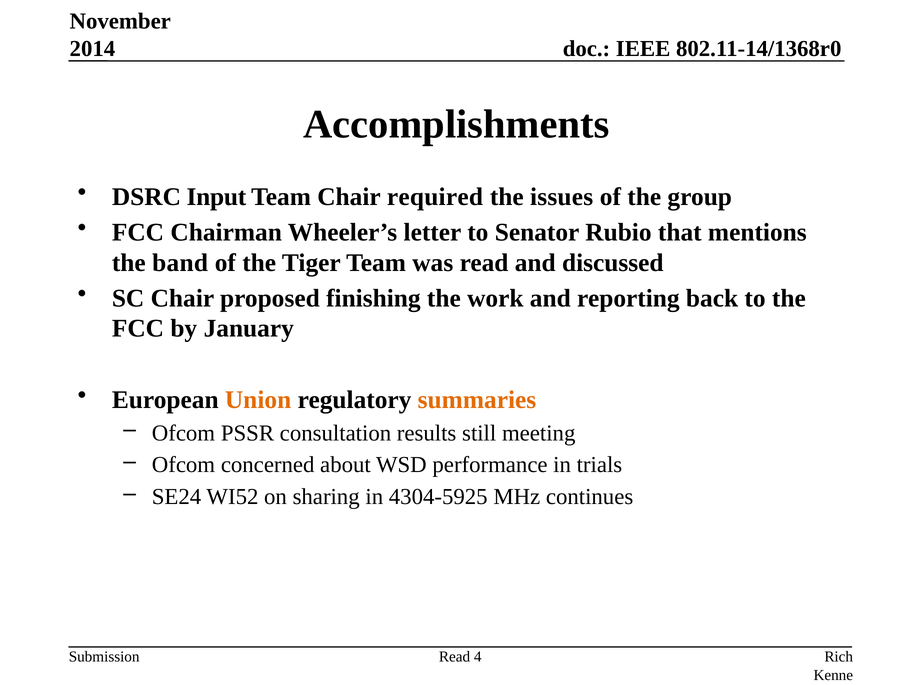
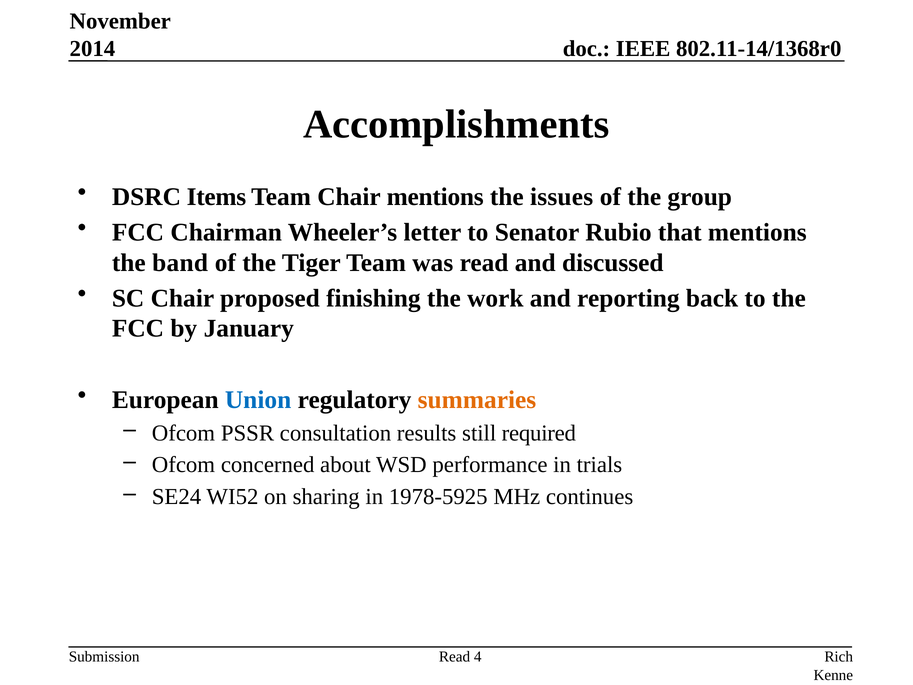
Input: Input -> Items
Chair required: required -> mentions
Union colour: orange -> blue
meeting: meeting -> required
4304-5925: 4304-5925 -> 1978-5925
